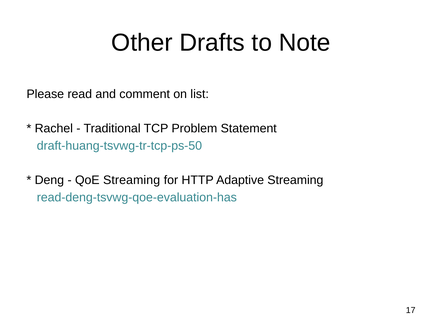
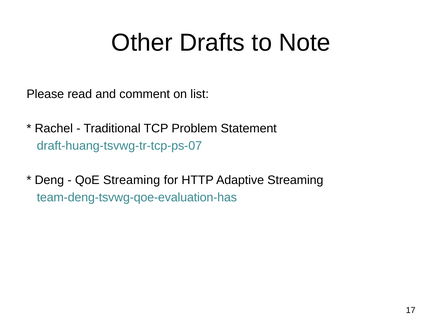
draft-huang-tsvwg-tr-tcp-ps-50: draft-huang-tsvwg-tr-tcp-ps-50 -> draft-huang-tsvwg-tr-tcp-ps-07
read-deng-tsvwg-qoe-evaluation-has: read-deng-tsvwg-qoe-evaluation-has -> team-deng-tsvwg-qoe-evaluation-has
